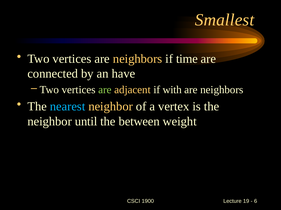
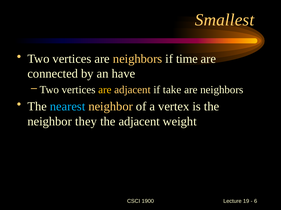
are at (105, 90) colour: light green -> yellow
with: with -> take
until: until -> they
the between: between -> adjacent
